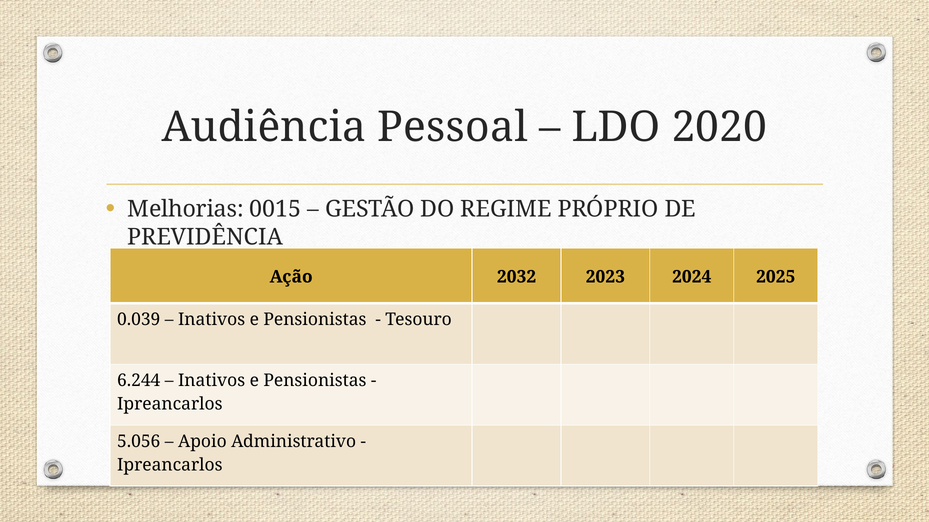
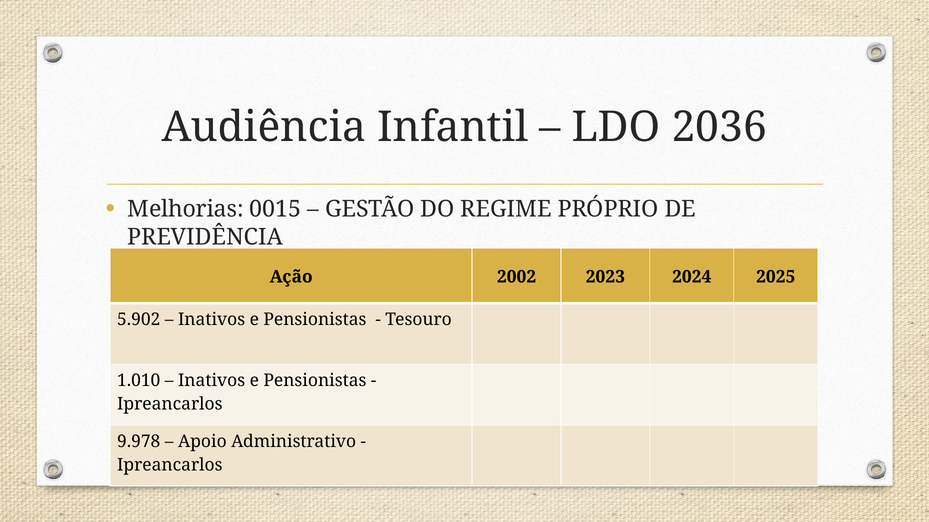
Pessoal: Pessoal -> Infantil
2020: 2020 -> 2036
2032: 2032 -> 2002
0.039: 0.039 -> 5.902
6.244: 6.244 -> 1.010
5.056: 5.056 -> 9.978
